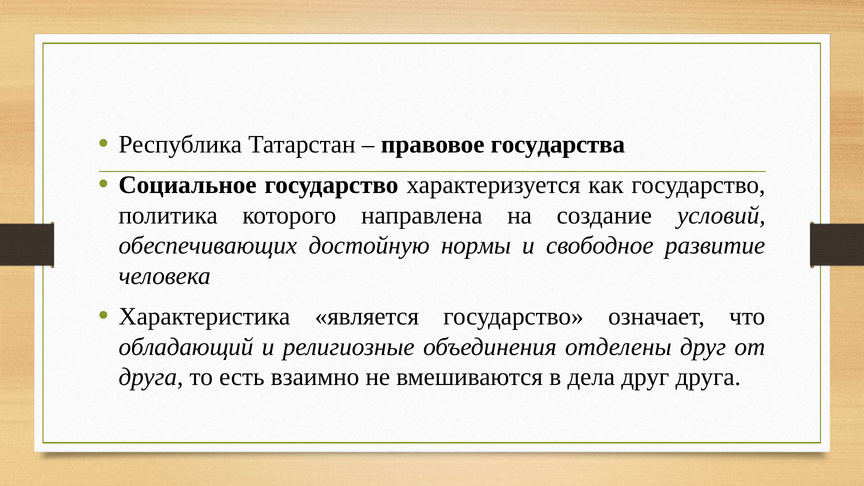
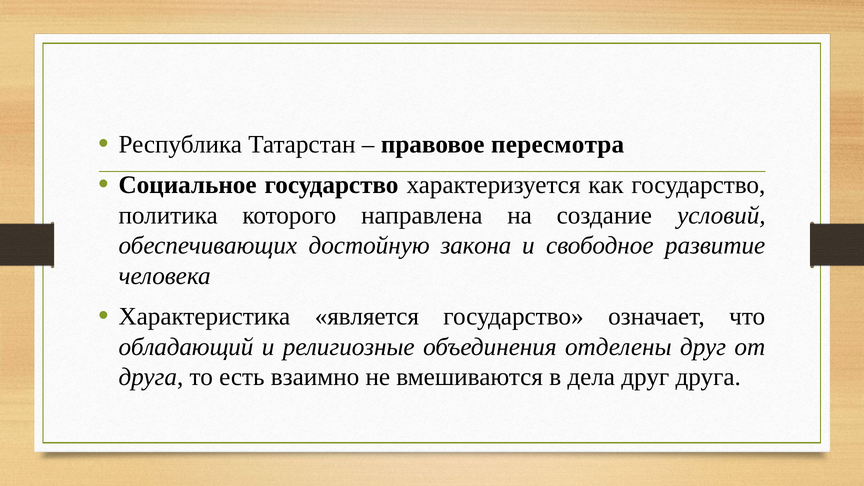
государства: государства -> пересмотра
нормы: нормы -> закона
